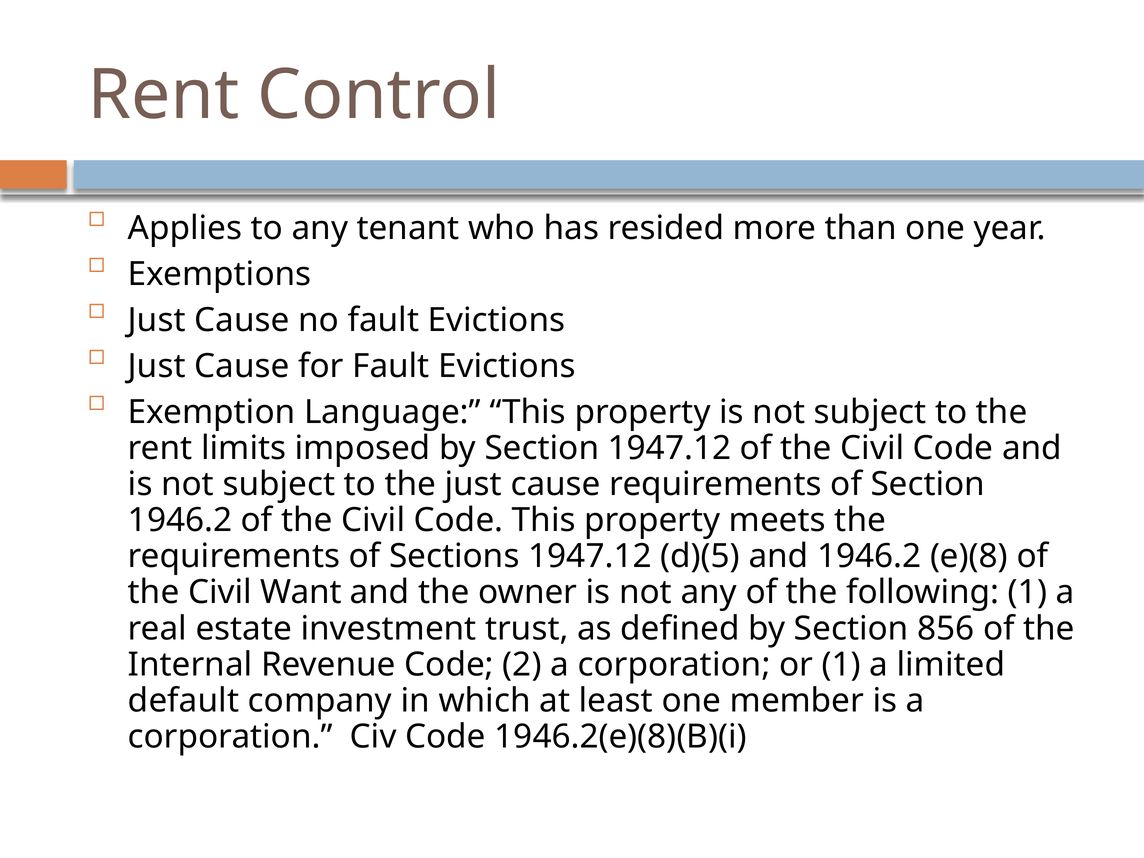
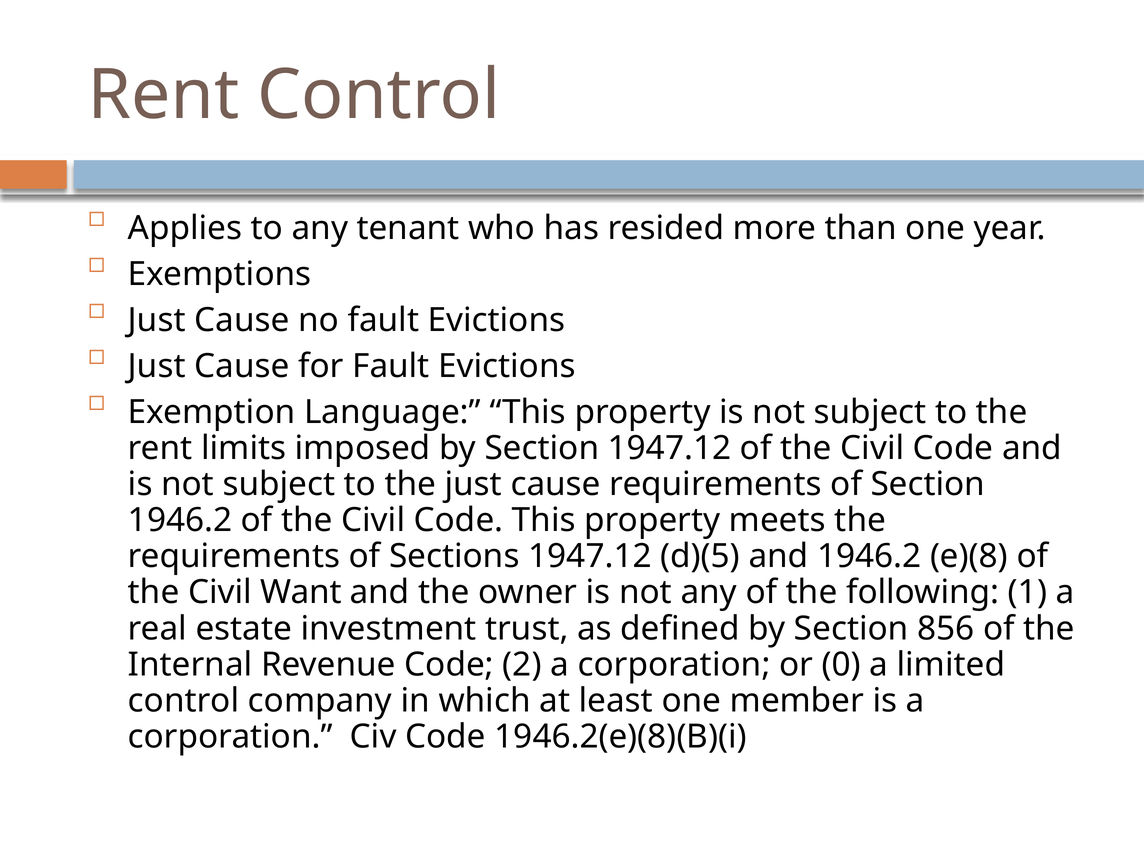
or 1: 1 -> 0
default at (184, 701): default -> control
